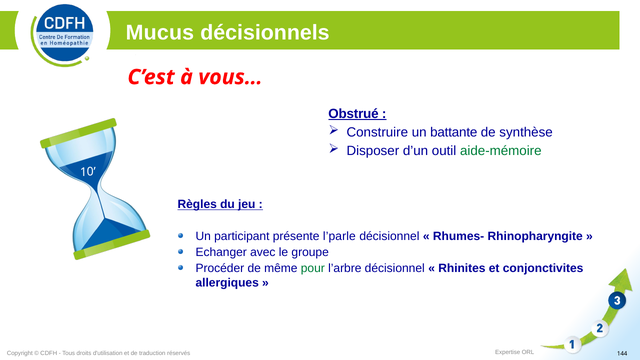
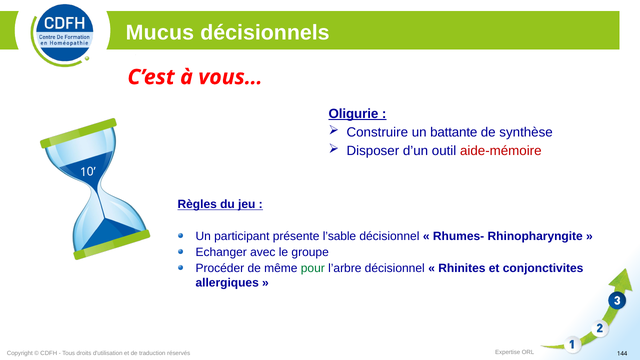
Obstrué: Obstrué -> Oligurie
aide-mémoire colour: green -> red
l’parle: l’parle -> l’sable
